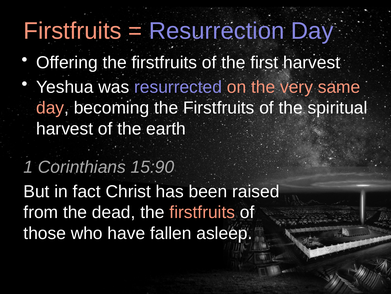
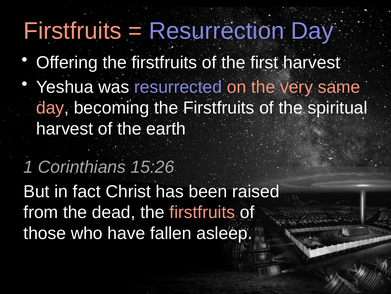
15:90: 15:90 -> 15:26
